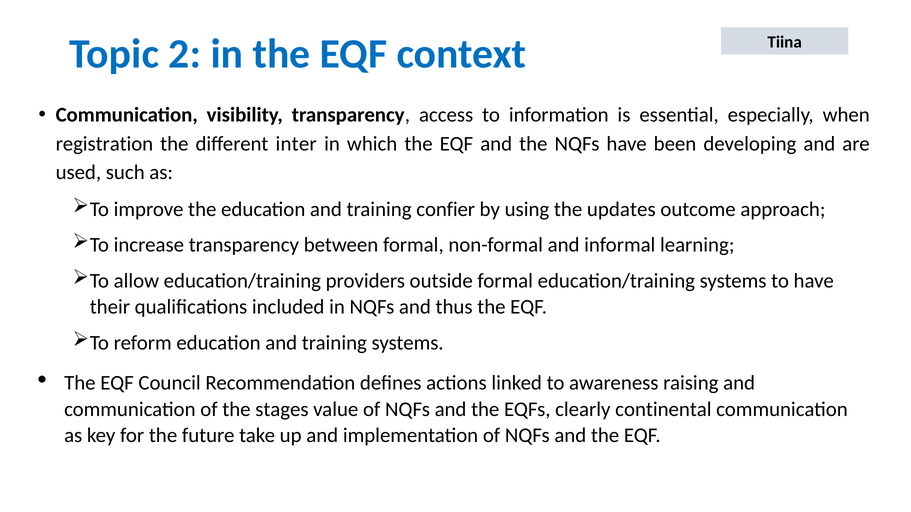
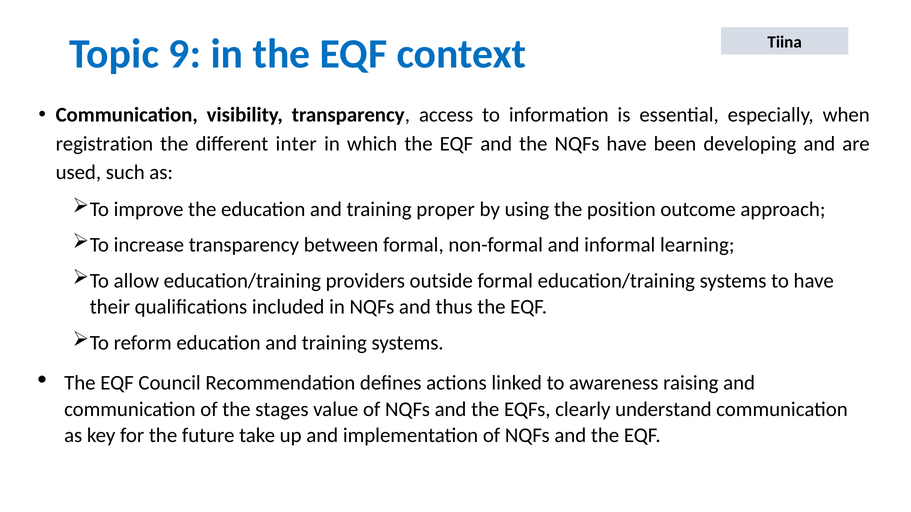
2: 2 -> 9
confier: confier -> proper
updates: updates -> position
continental: continental -> understand
